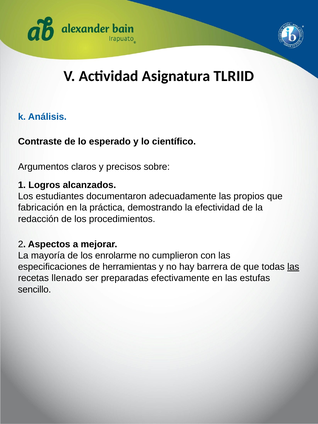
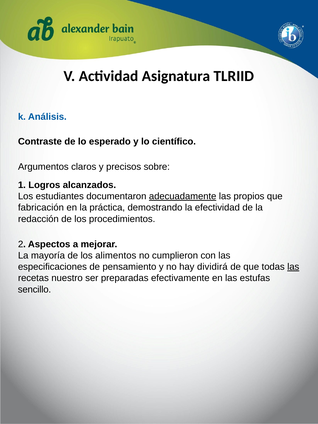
adecuadamente underline: none -> present
enrolarme: enrolarme -> alimentos
herramientas: herramientas -> pensamiento
barrera: barrera -> dividirá
llenado: llenado -> nuestro
